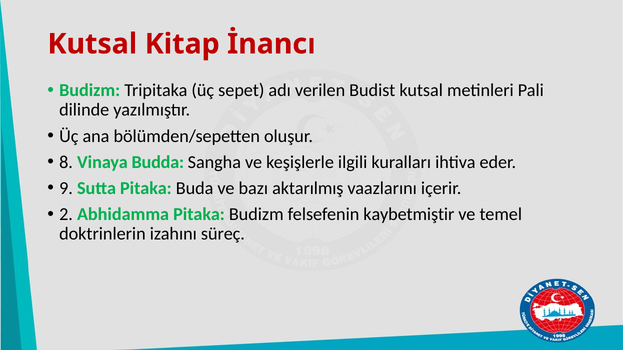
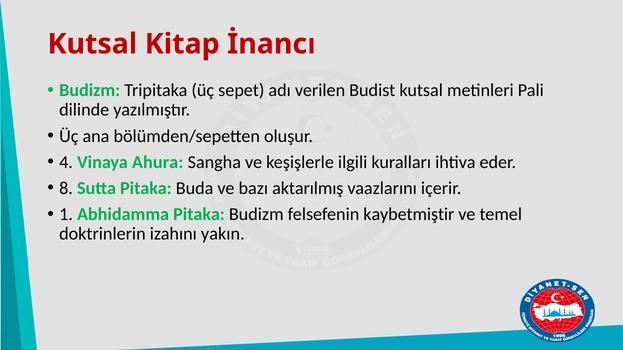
8: 8 -> 4
Budda: Budda -> Ahura
9: 9 -> 8
2: 2 -> 1
süreç: süreç -> yakın
